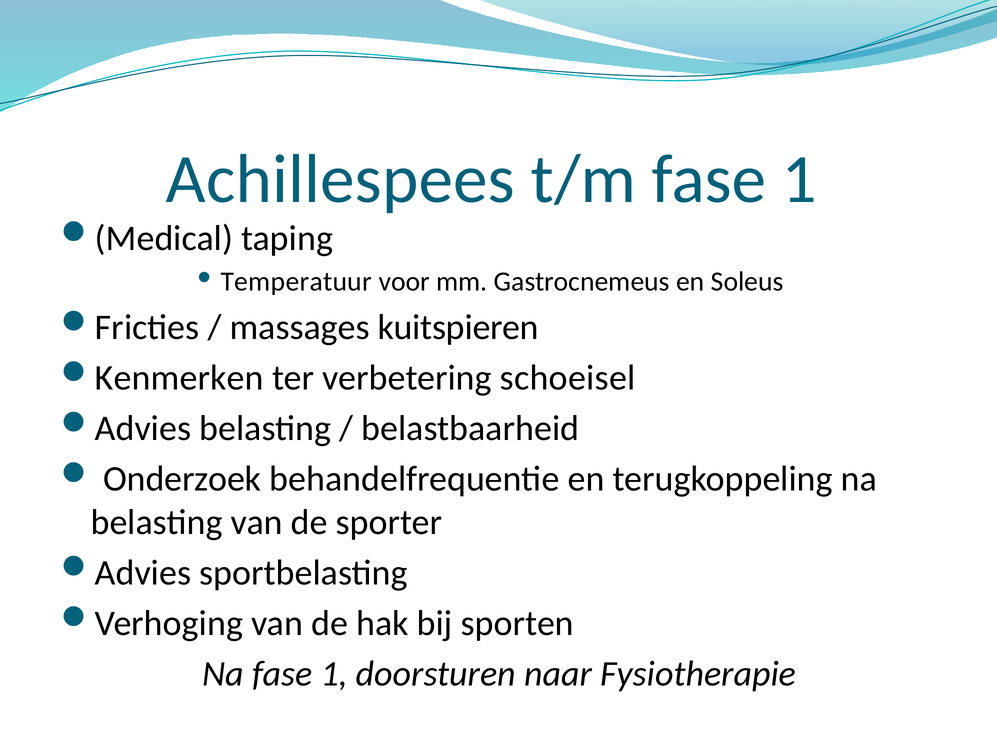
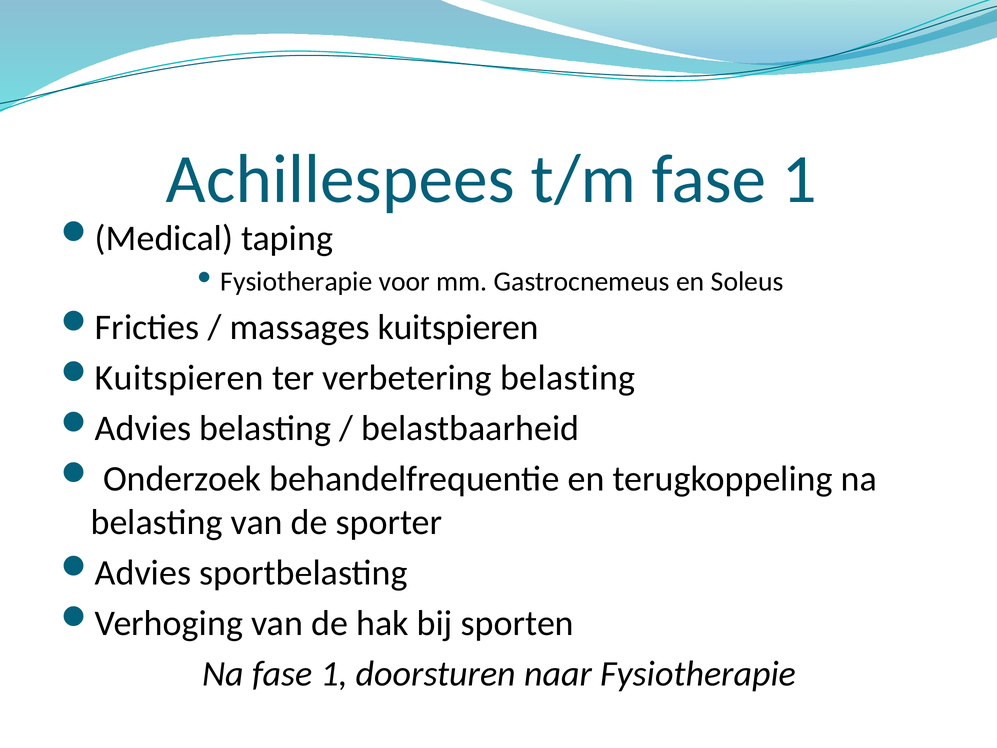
Temperatuur at (296, 281): Temperatuur -> Fysiotherapie
Kenmerken at (179, 378): Kenmerken -> Kuitspieren
verbetering schoeisel: schoeisel -> belasting
